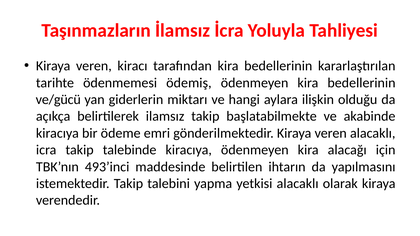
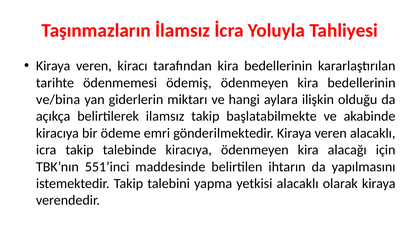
ve/gücü: ve/gücü -> ve/bina
493’inci: 493’inci -> 551’inci
